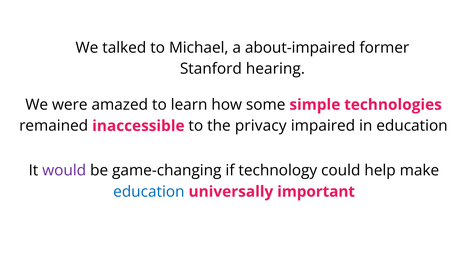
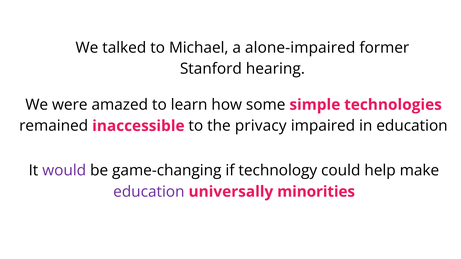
about-impaired: about-impaired -> alone-impaired
education at (149, 192) colour: blue -> purple
important: important -> minorities
